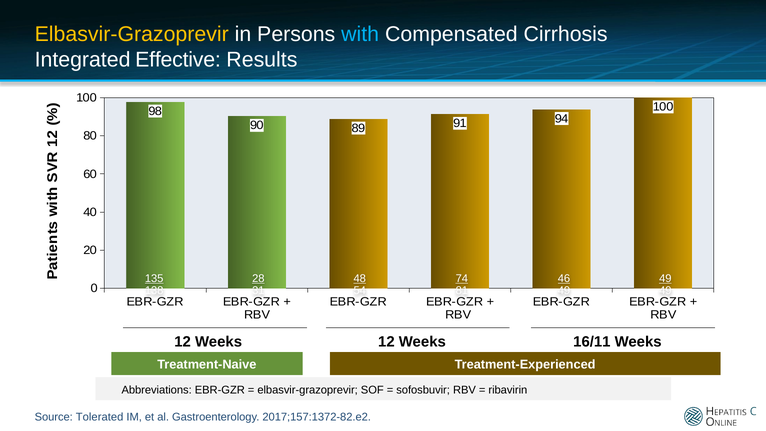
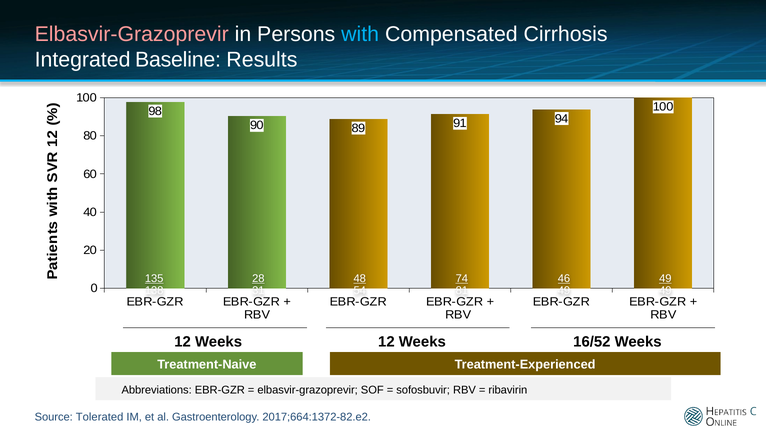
Elbasvir-Grazoprevir at (132, 34) colour: yellow -> pink
Effective: Effective -> Baseline
16/11: 16/11 -> 16/52
2017;157:1372-82.e2: 2017;157:1372-82.e2 -> 2017;664:1372-82.e2
